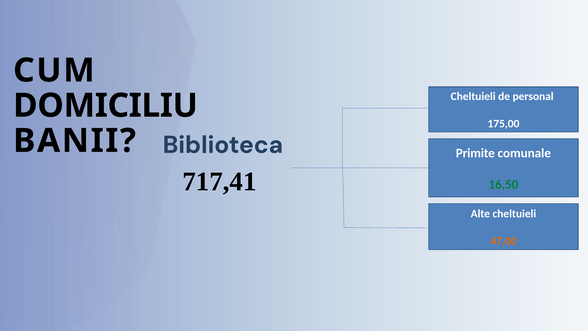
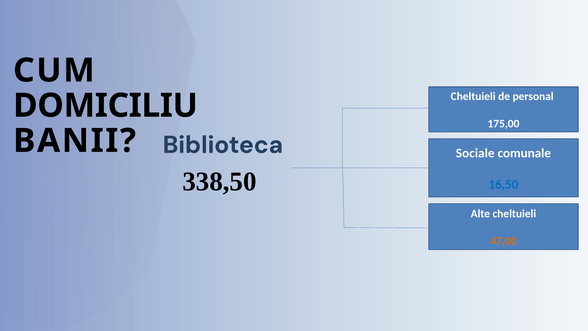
Primite: Primite -> Sociale
717,41: 717,41 -> 338,50
16,50 colour: green -> blue
